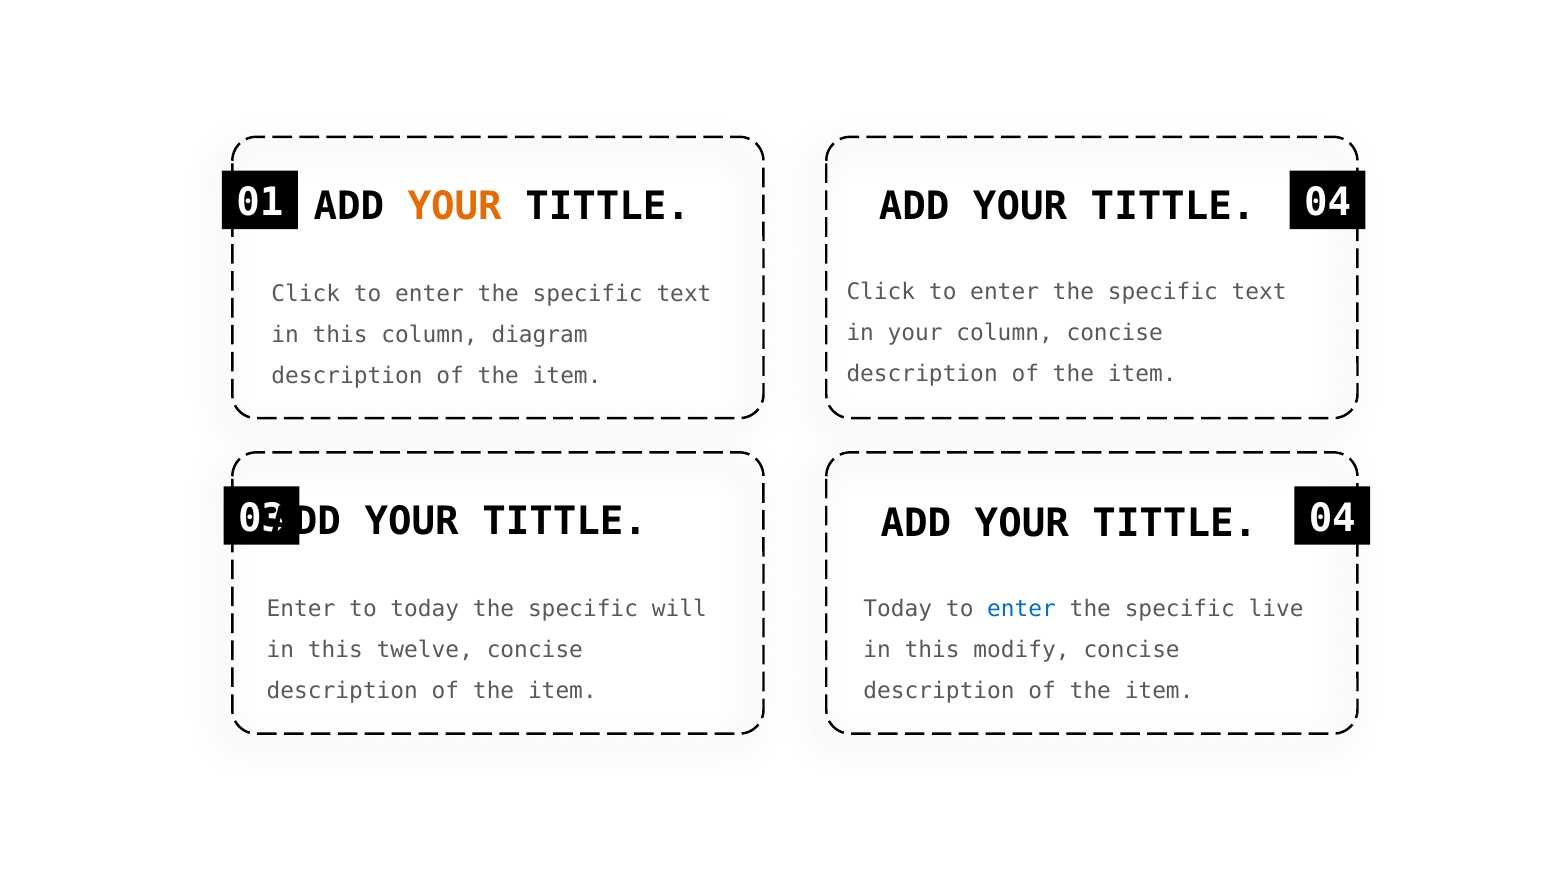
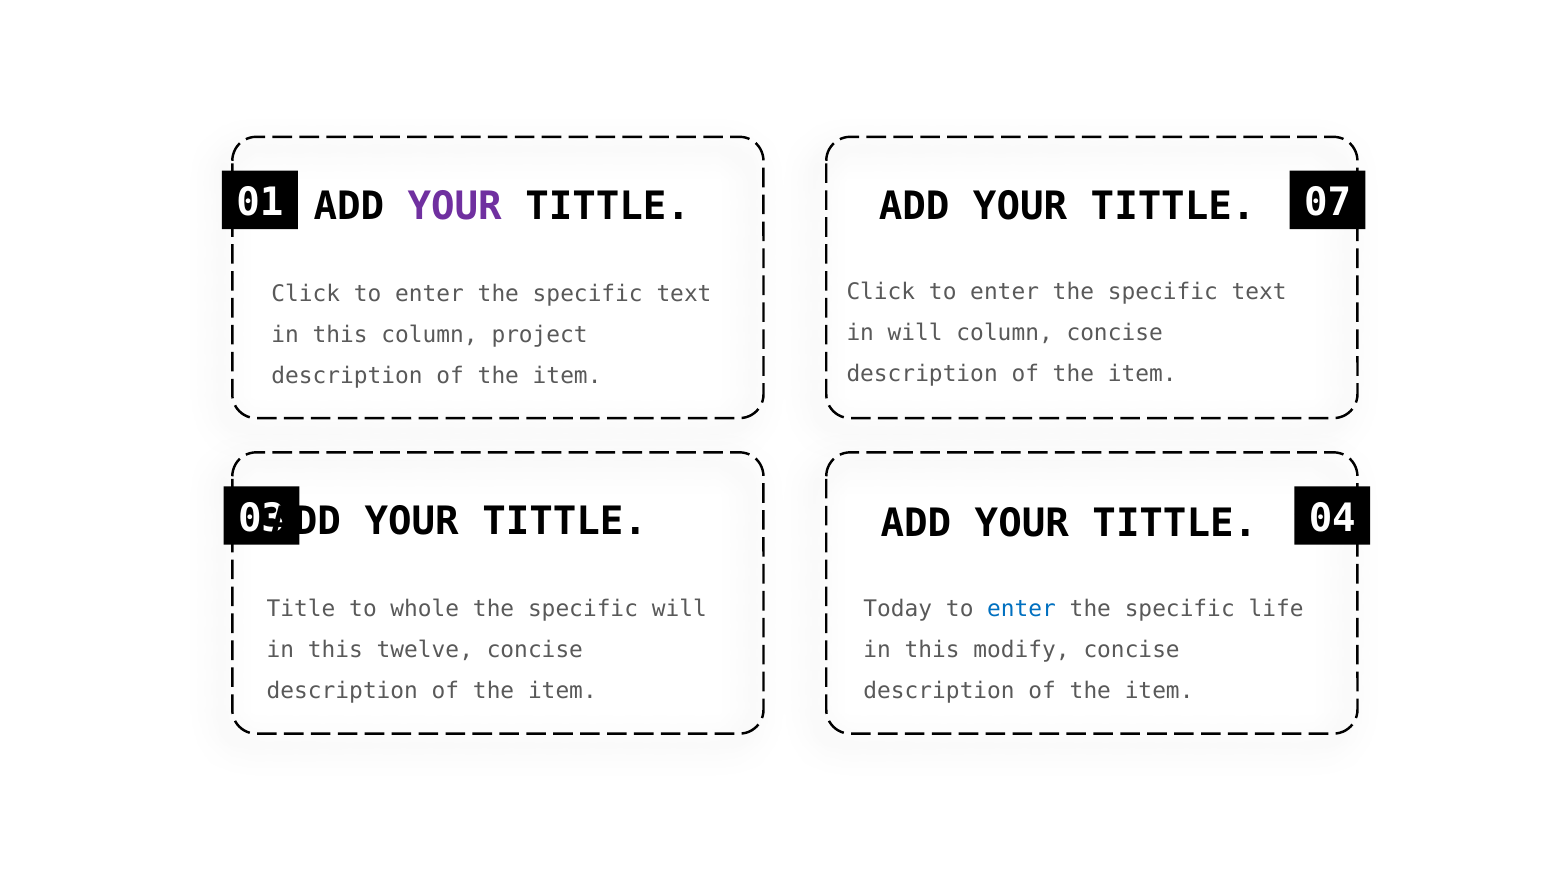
01 04: 04 -> 07
YOUR at (455, 207) colour: orange -> purple
in your: your -> will
diagram: diagram -> project
Enter at (301, 609): Enter -> Title
to today: today -> whole
live: live -> life
